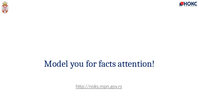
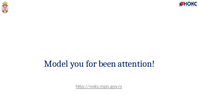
facts: facts -> been
